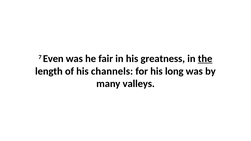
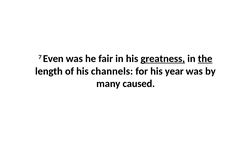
greatness underline: none -> present
long: long -> year
valleys: valleys -> caused
